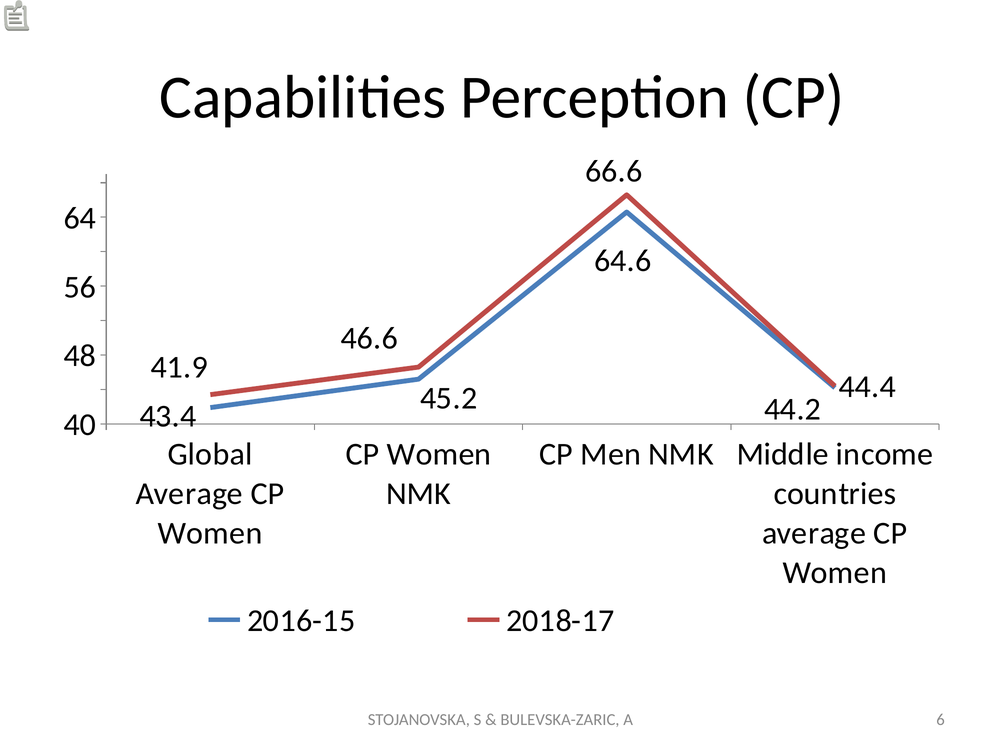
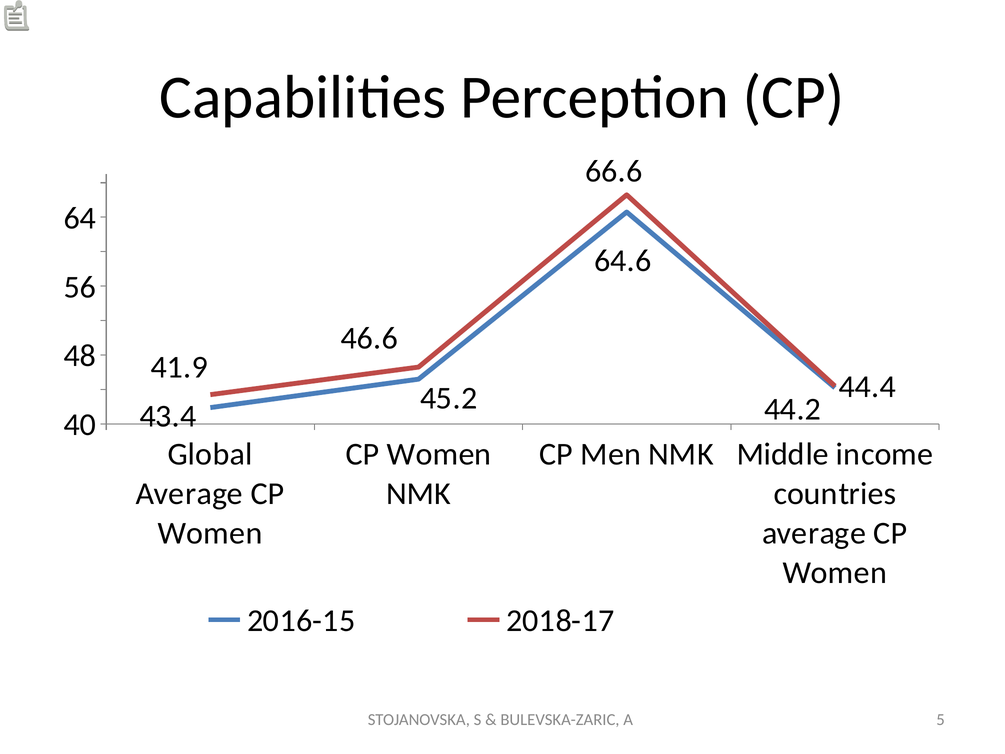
6: 6 -> 5
